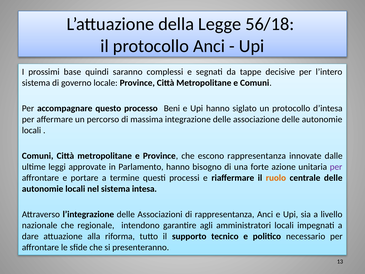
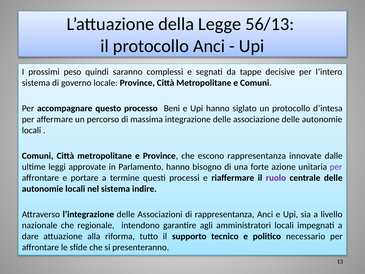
56/18: 56/18 -> 56/13
base: base -> peso
ruolo colour: orange -> purple
intesa: intesa -> indire
